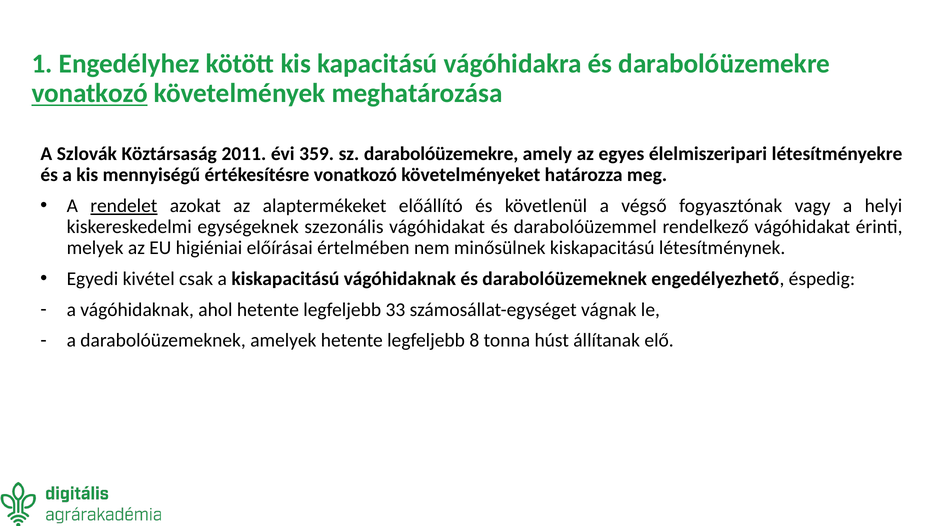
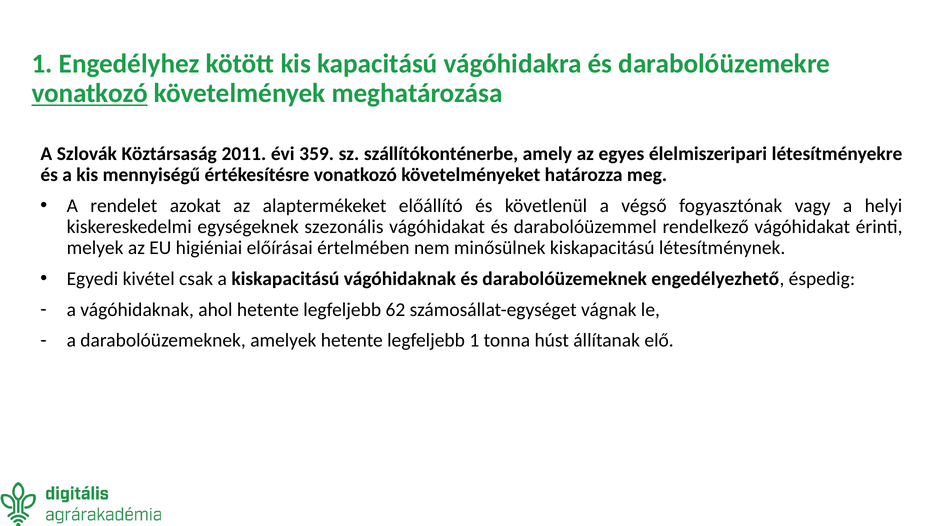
sz darabolóüzemekre: darabolóüzemekre -> szállítókonténerbe
rendelet underline: present -> none
33: 33 -> 62
legfeljebb 8: 8 -> 1
